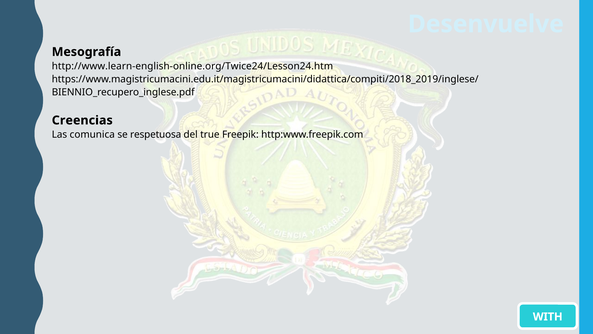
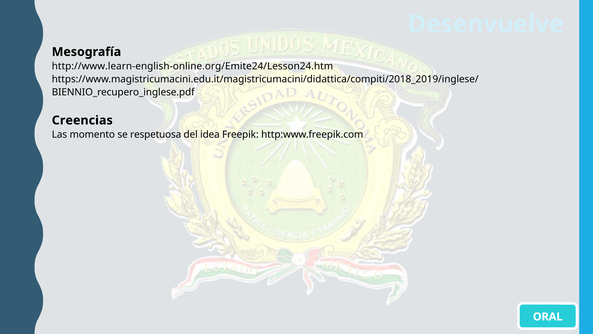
http://www.learn-english-online.org/Twice24/Lesson24.htm: http://www.learn-english-online.org/Twice24/Lesson24.htm -> http://www.learn-english-online.org/Emite24/Lesson24.htm
comunica: comunica -> momento
true: true -> idea
WITH: WITH -> ORAL
